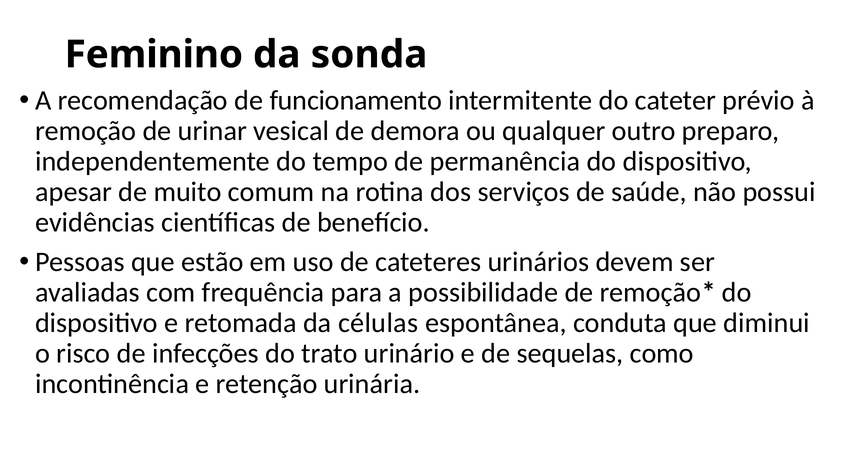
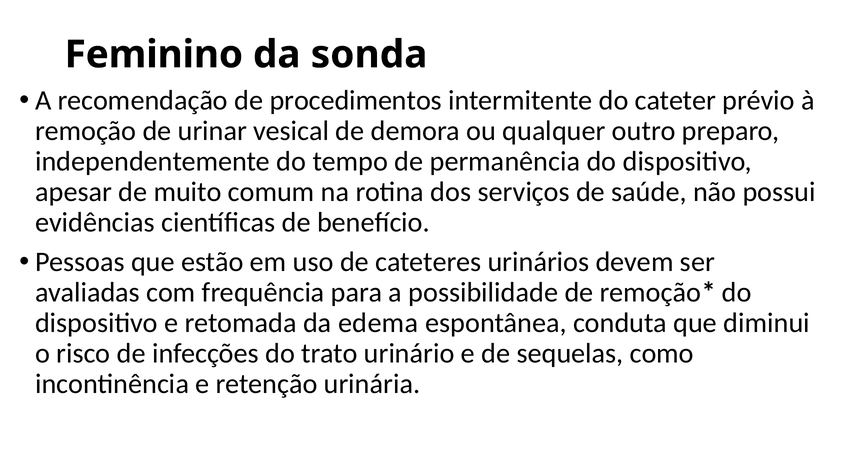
funcionamento: funcionamento -> procedimentos
células: células -> edema
